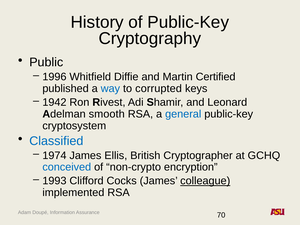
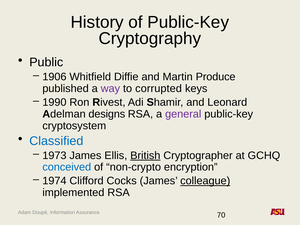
1996: 1996 -> 1906
Certified: Certified -> Produce
way colour: blue -> purple
1942: 1942 -> 1990
smooth: smooth -> designs
general colour: blue -> purple
1974: 1974 -> 1973
British underline: none -> present
1993: 1993 -> 1974
